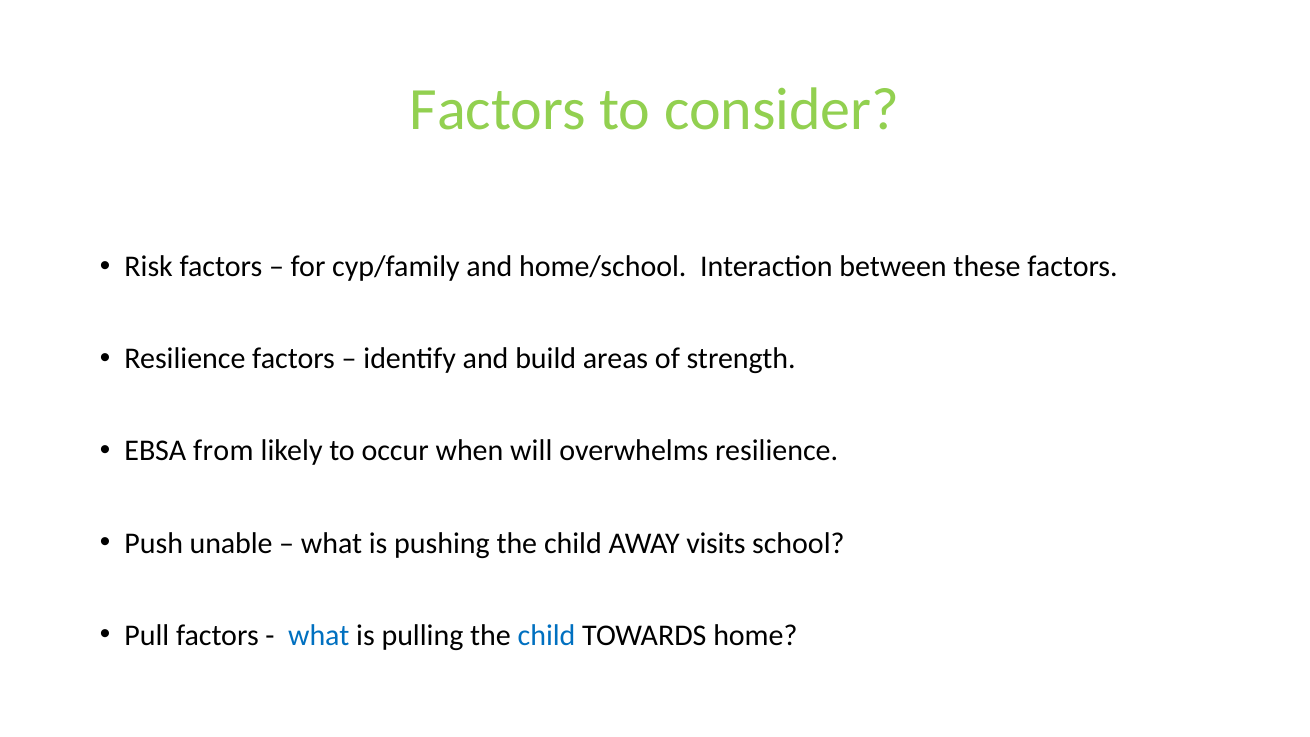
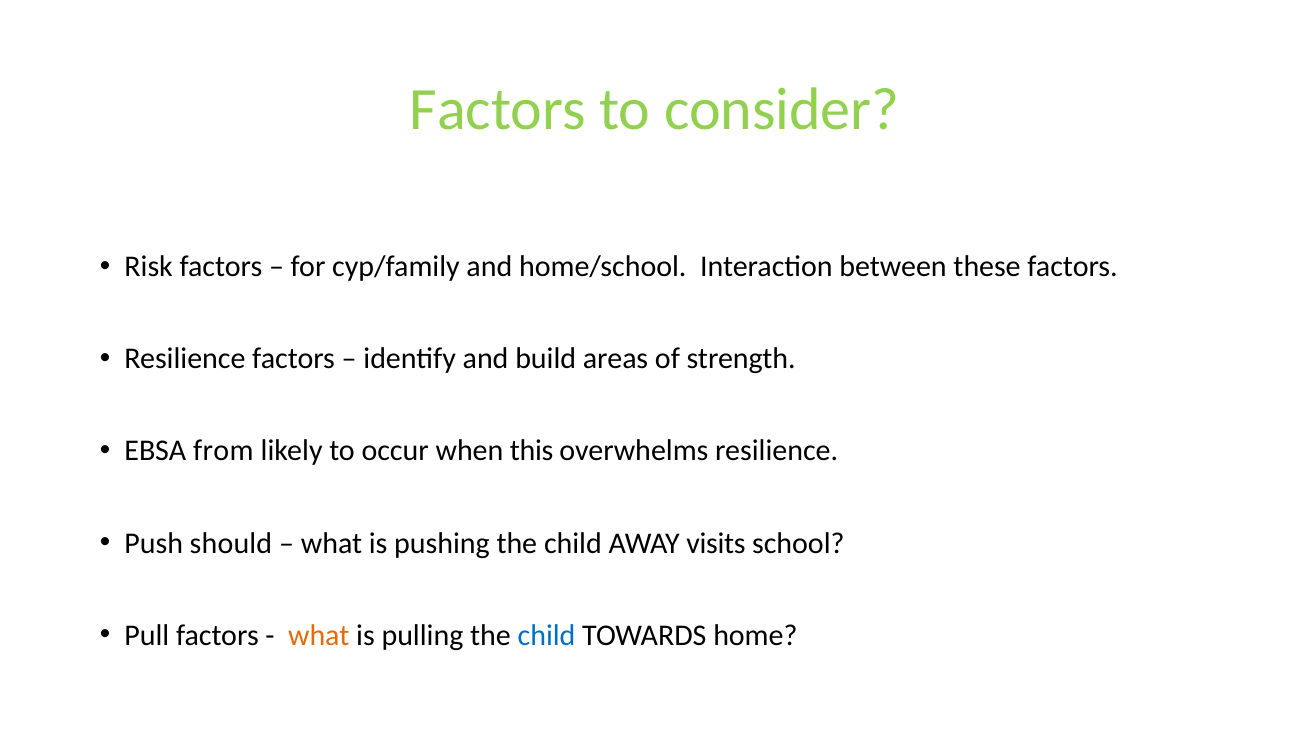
will: will -> this
unable: unable -> should
what at (319, 635) colour: blue -> orange
